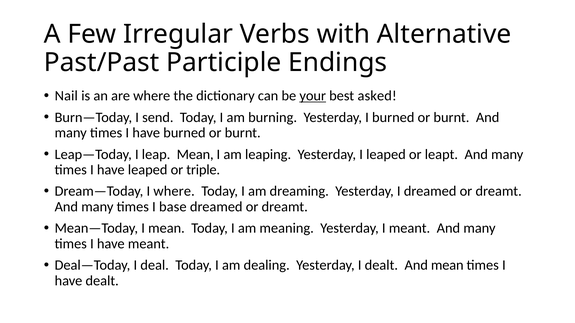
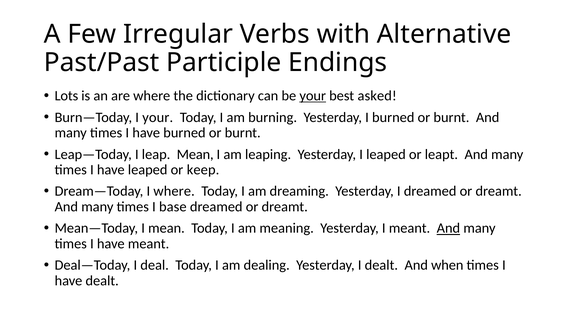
Nail: Nail -> Lots
I send: send -> your
triple: triple -> keep
And at (448, 229) underline: none -> present
And mean: mean -> when
